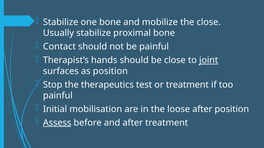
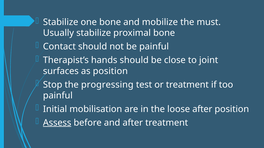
the close: close -> must
joint underline: present -> none
therapeutics: therapeutics -> progressing
